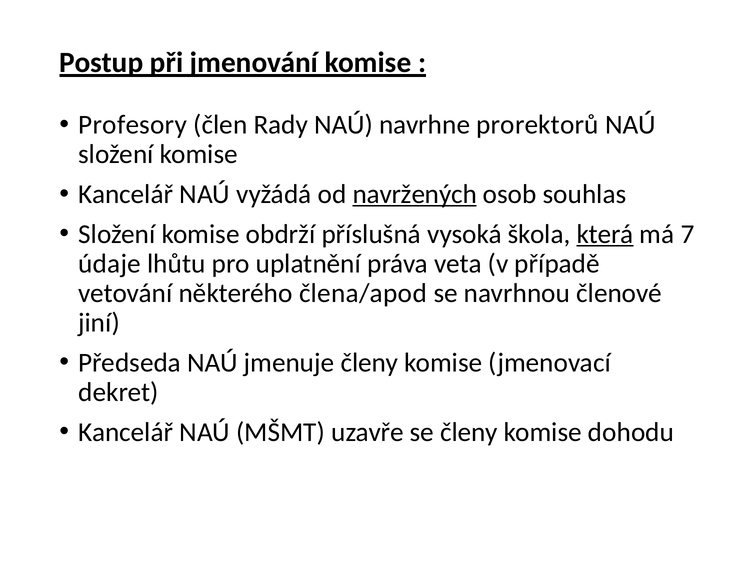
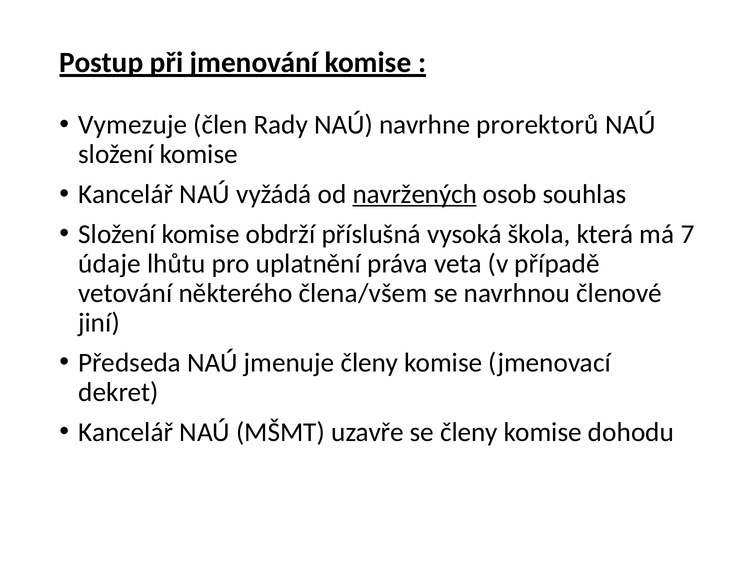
Profesory: Profesory -> Vymezuje
která underline: present -> none
člena/apod: člena/apod -> člena/všem
